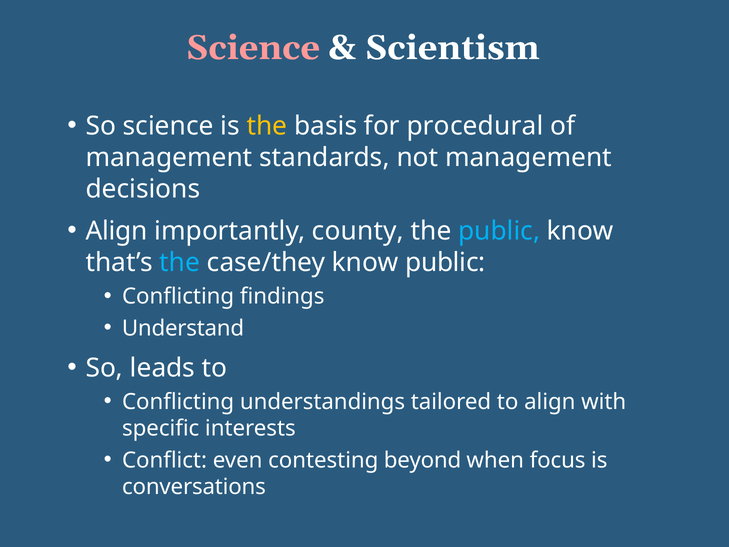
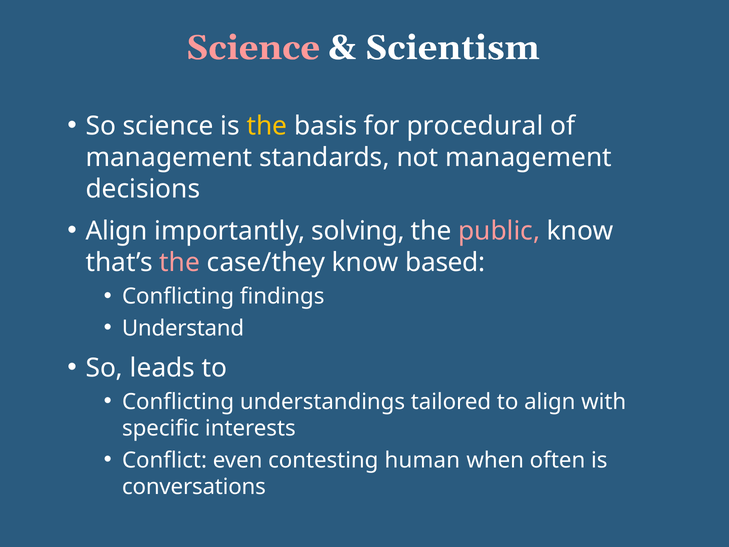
county: county -> solving
public at (499, 231) colour: light blue -> pink
the at (180, 262) colour: light blue -> pink
know public: public -> based
beyond: beyond -> human
focus: focus -> often
